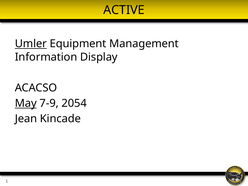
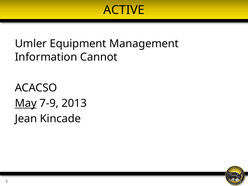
Umler underline: present -> none
Display: Display -> Cannot
2054: 2054 -> 2013
